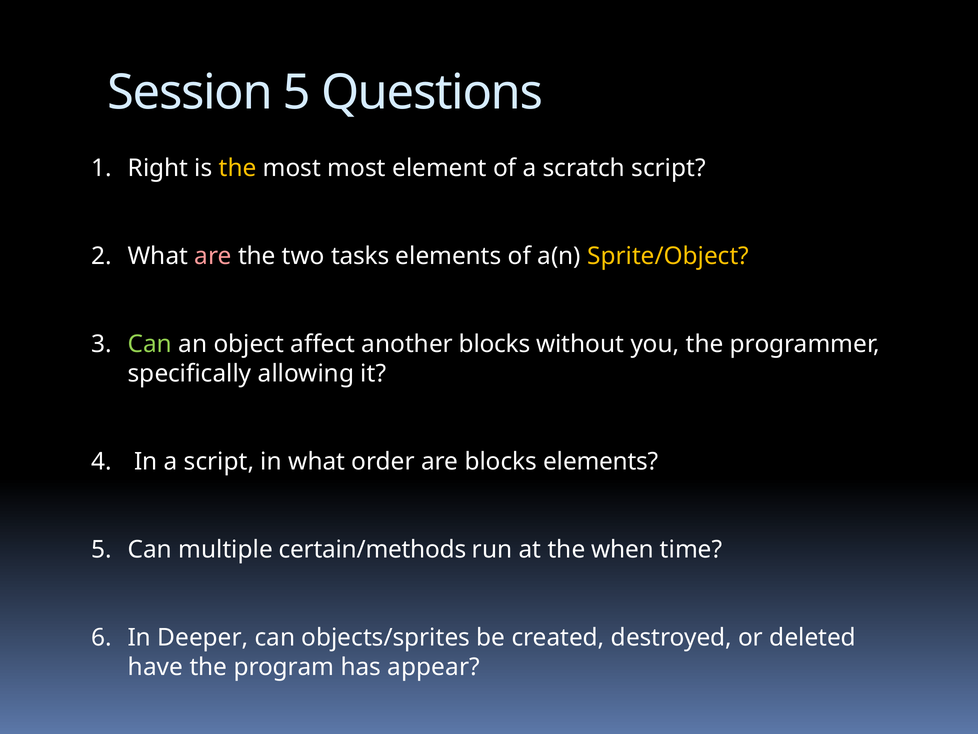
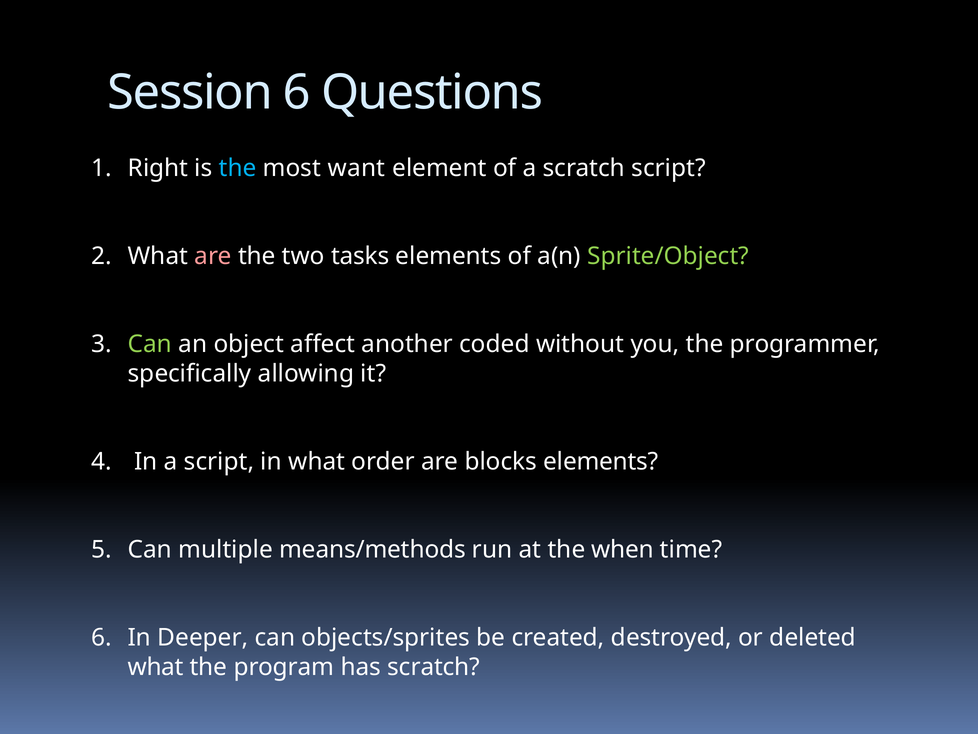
Session 5: 5 -> 6
the at (238, 168) colour: yellow -> light blue
most most: most -> want
Sprite/Object colour: yellow -> light green
another blocks: blocks -> coded
certain/methods: certain/methods -> means/methods
have at (155, 667): have -> what
has appear: appear -> scratch
